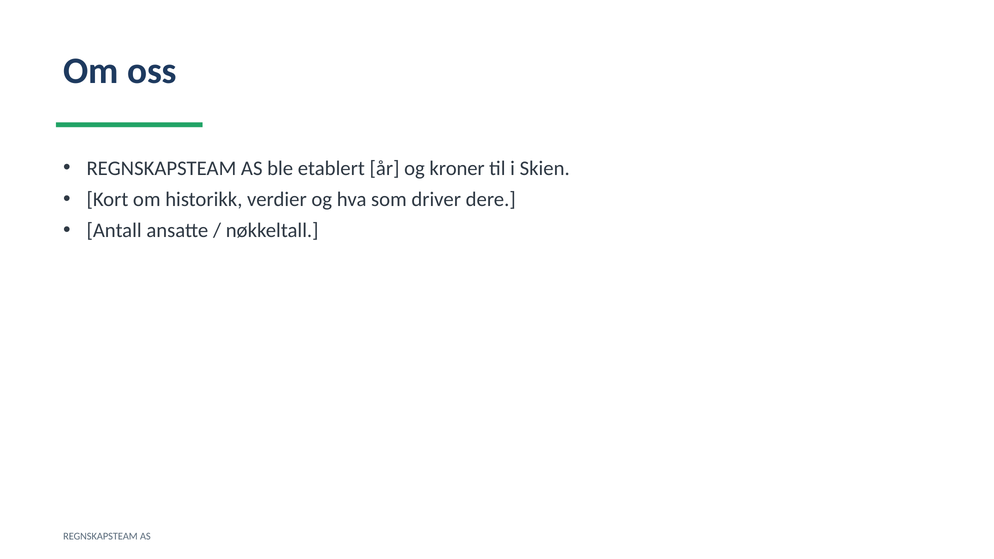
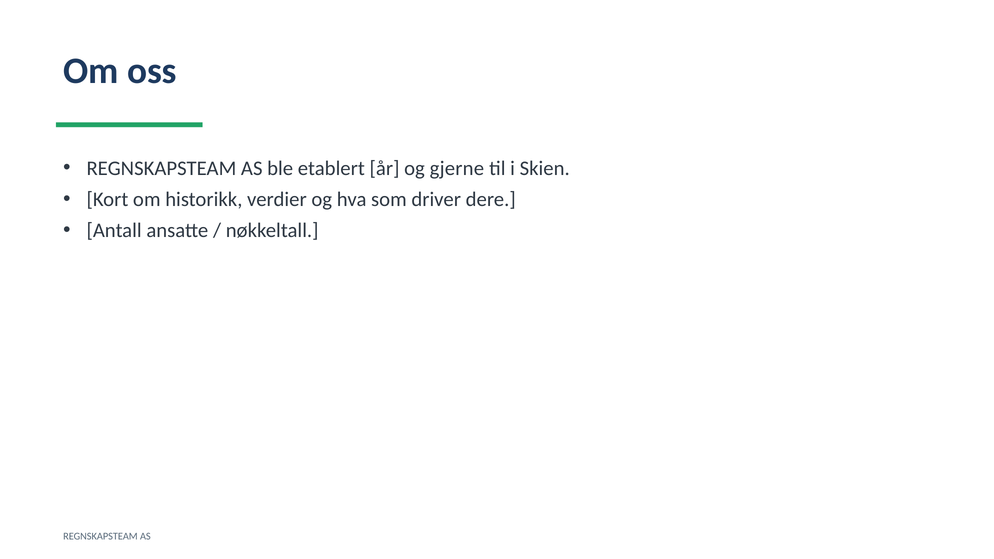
kroner: kroner -> gjerne
